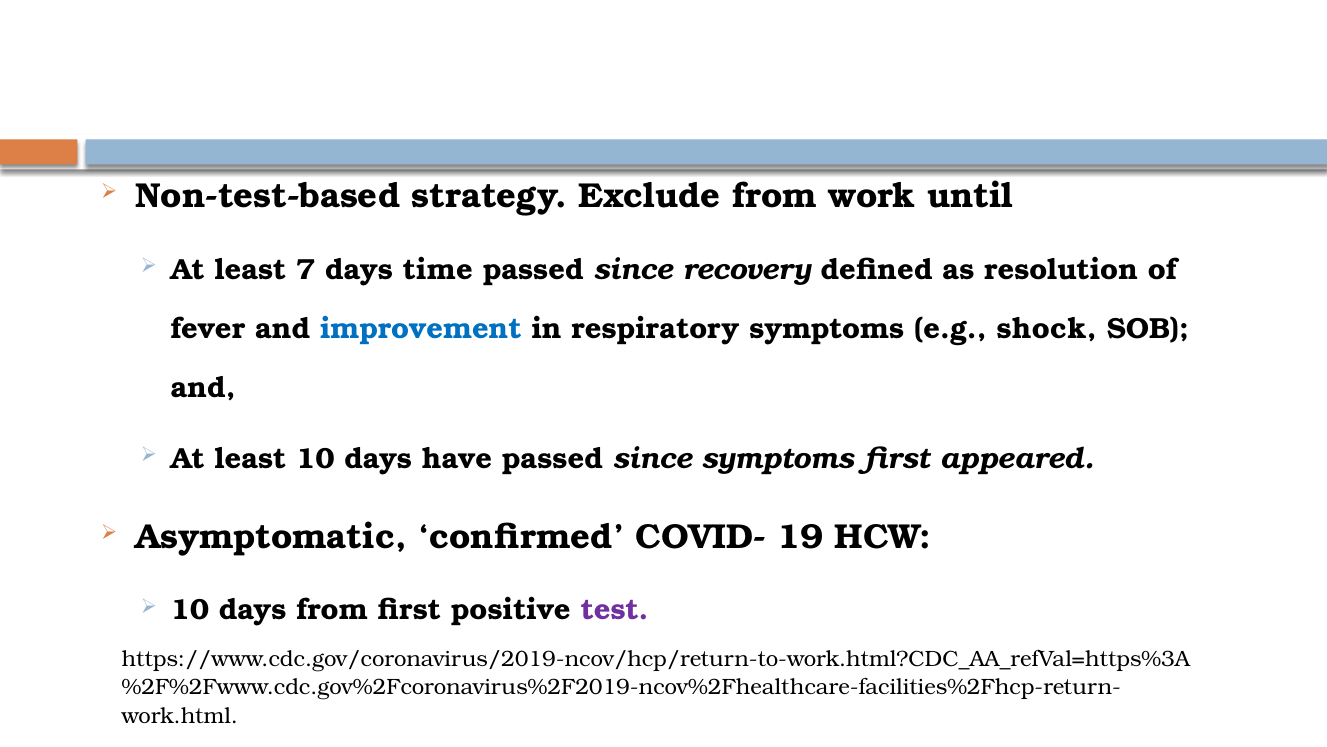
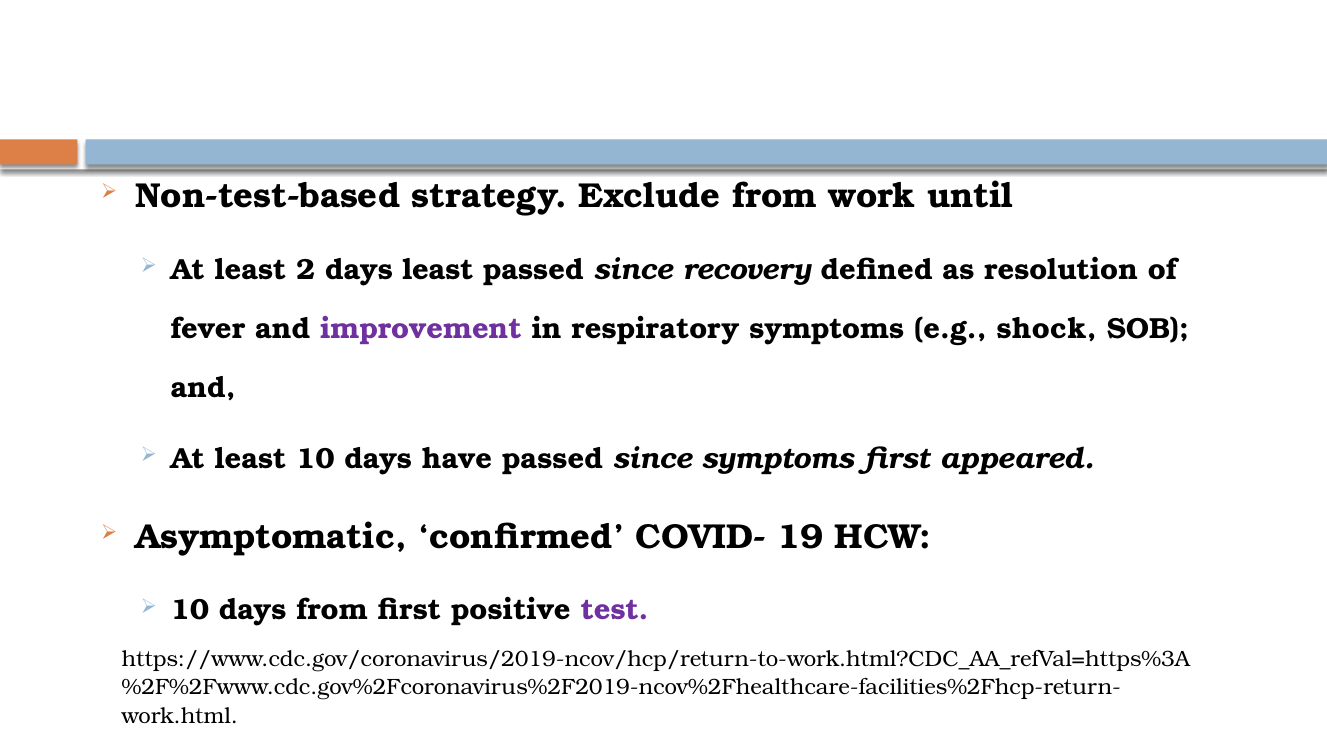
7: 7 -> 2
days time: time -> least
improvement colour: blue -> purple
